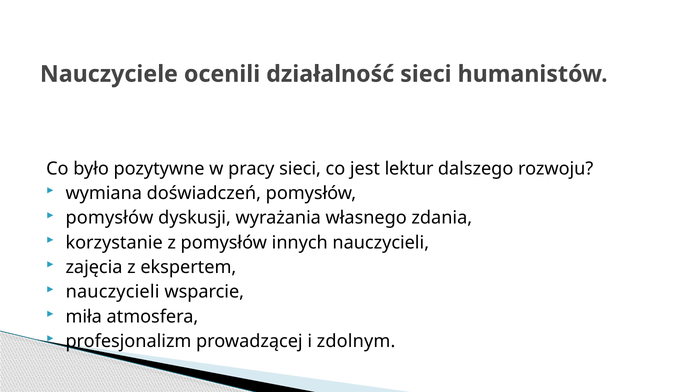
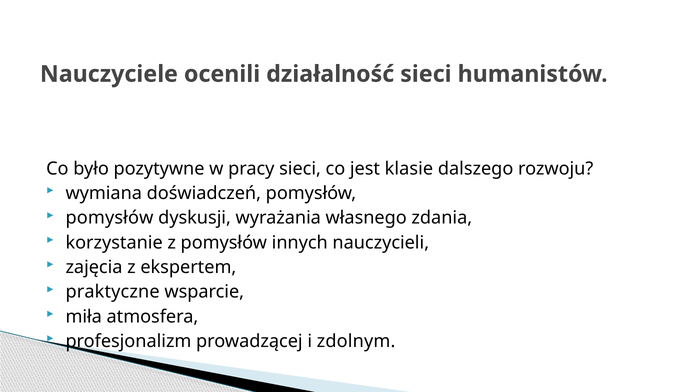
lektur: lektur -> klasie
nauczycieli at (113, 292): nauczycieli -> praktyczne
